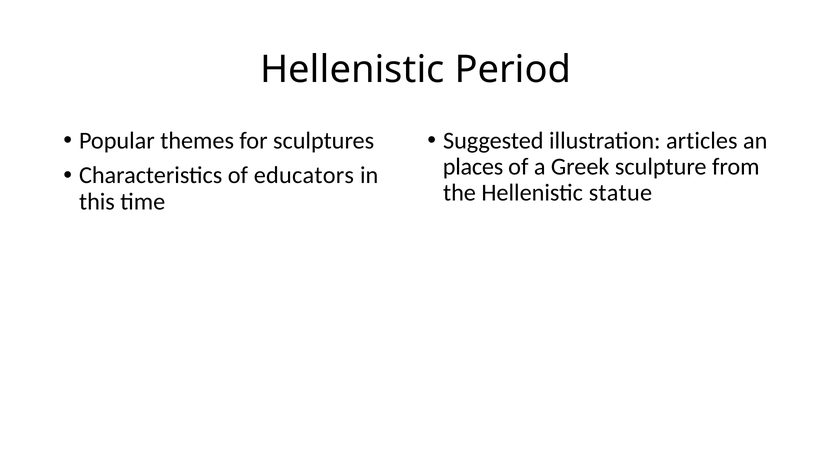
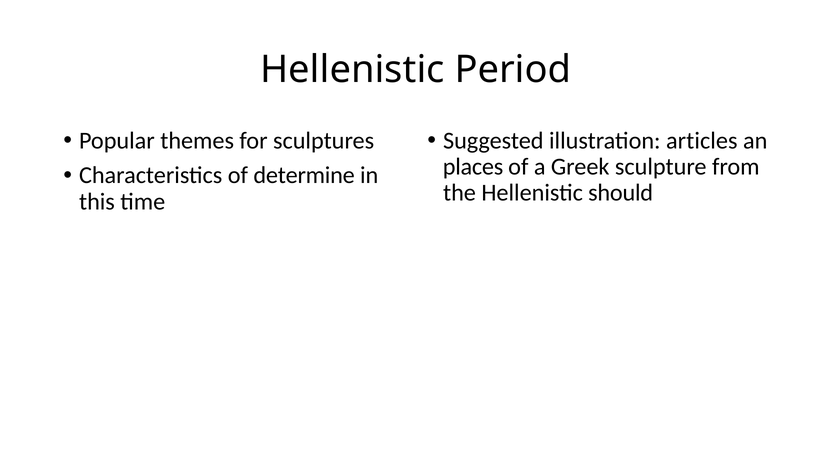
educators: educators -> determine
statue: statue -> should
